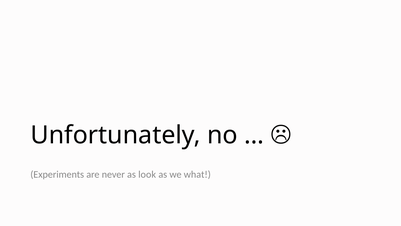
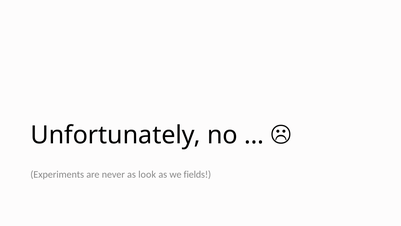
what: what -> fields
